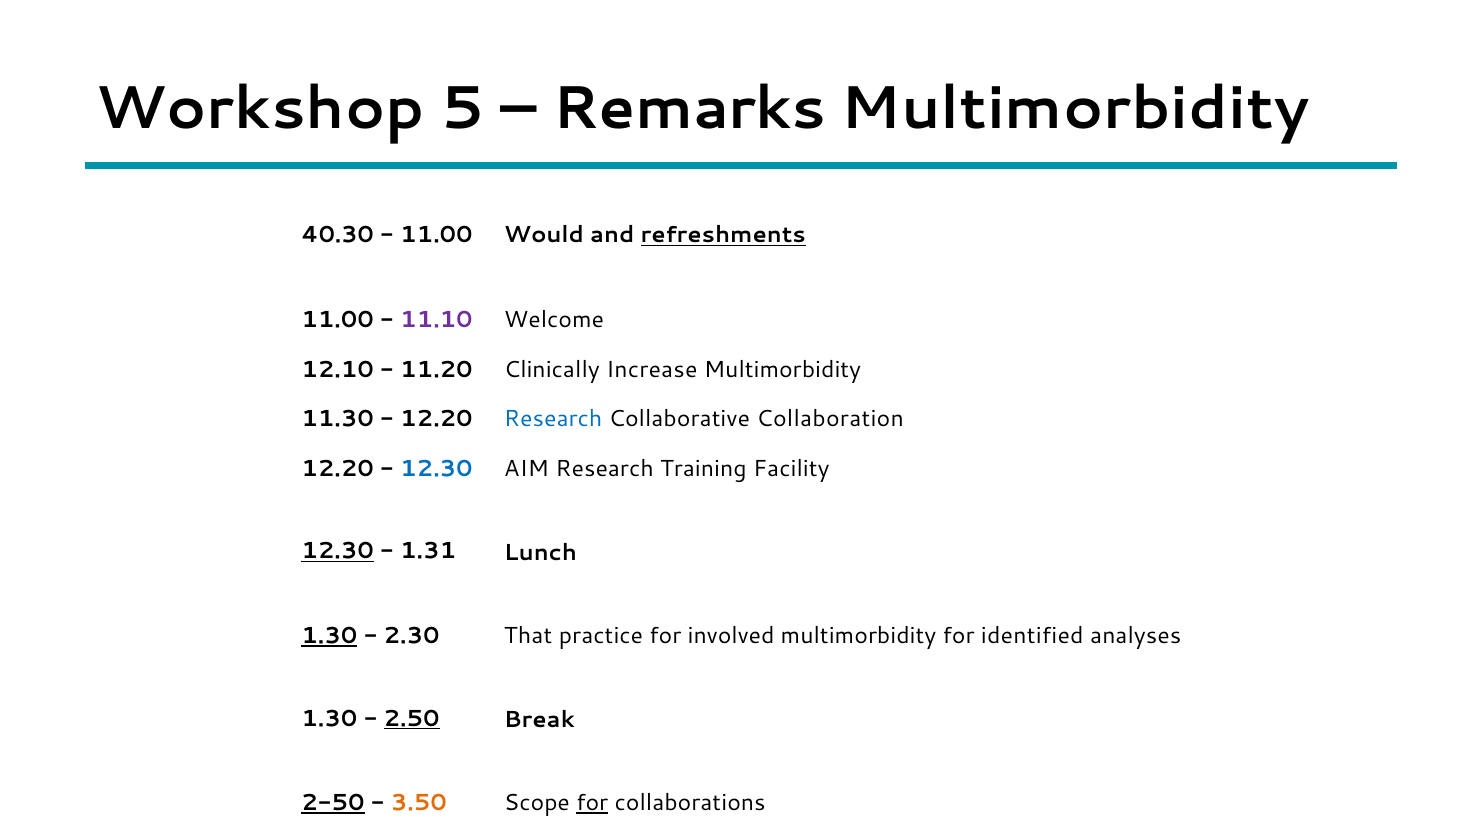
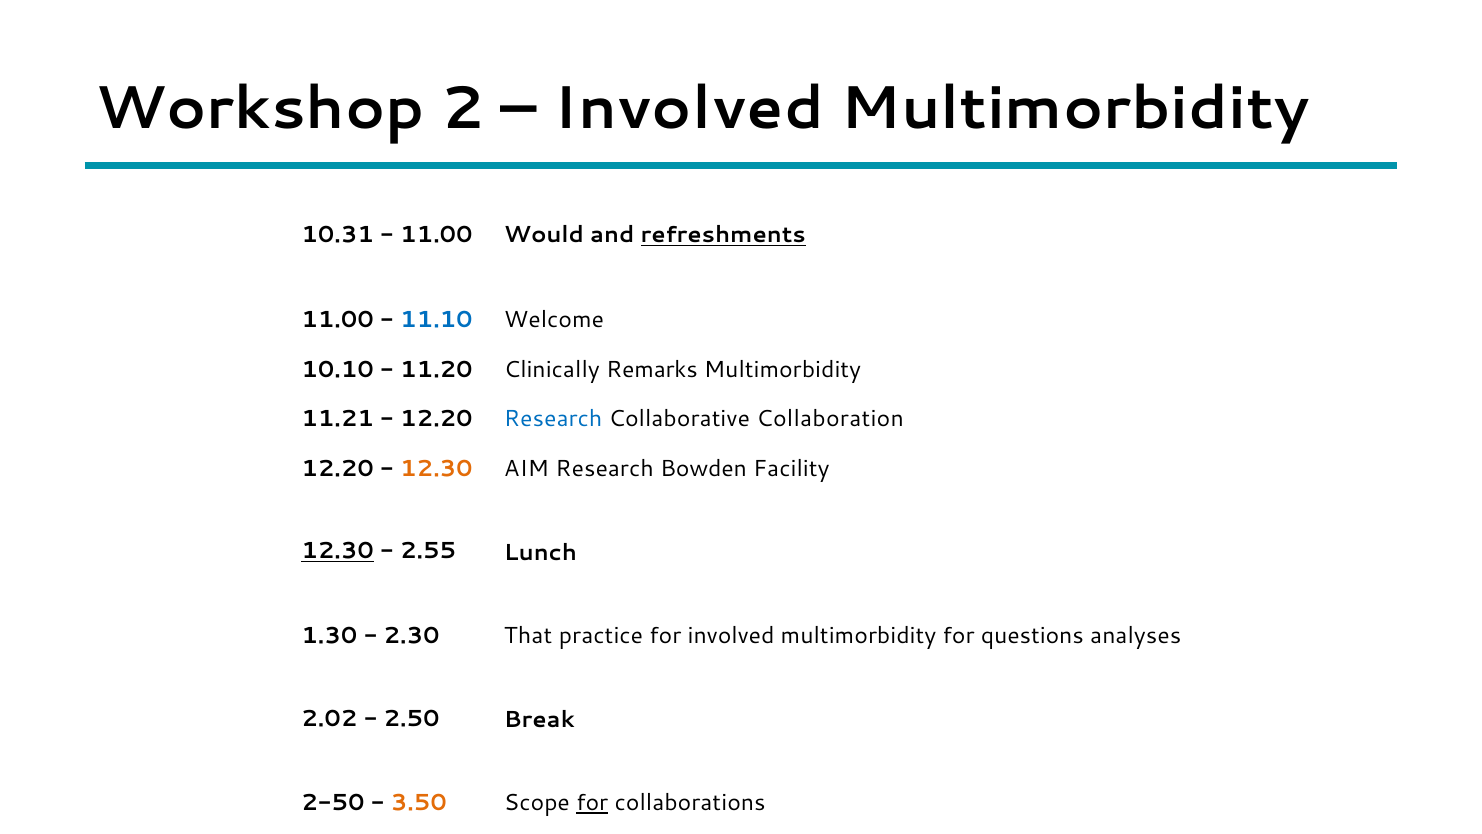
5: 5 -> 2
Remarks at (689, 109): Remarks -> Involved
40.30: 40.30 -> 10.31
11.10 colour: purple -> blue
12.10: 12.10 -> 10.10
Clinically Increase: Increase -> Remarks
11.30: 11.30 -> 11.21
12.30 at (436, 469) colour: blue -> orange
Training: Training -> Bowden
1.31: 1.31 -> 2.55
1.30 at (329, 636) underline: present -> none
identified: identified -> questions
1.30 at (329, 718): 1.30 -> 2.02
2.50 underline: present -> none
2-50 underline: present -> none
